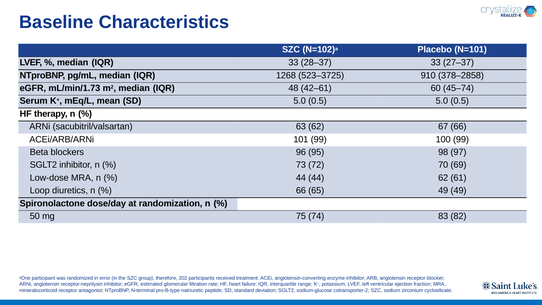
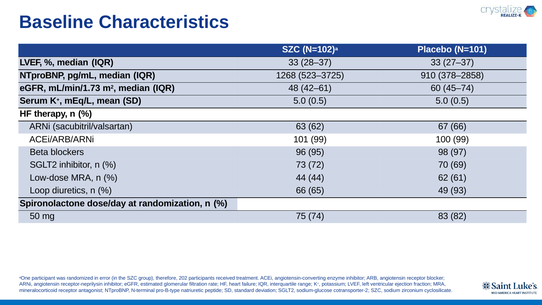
49 49: 49 -> 93
